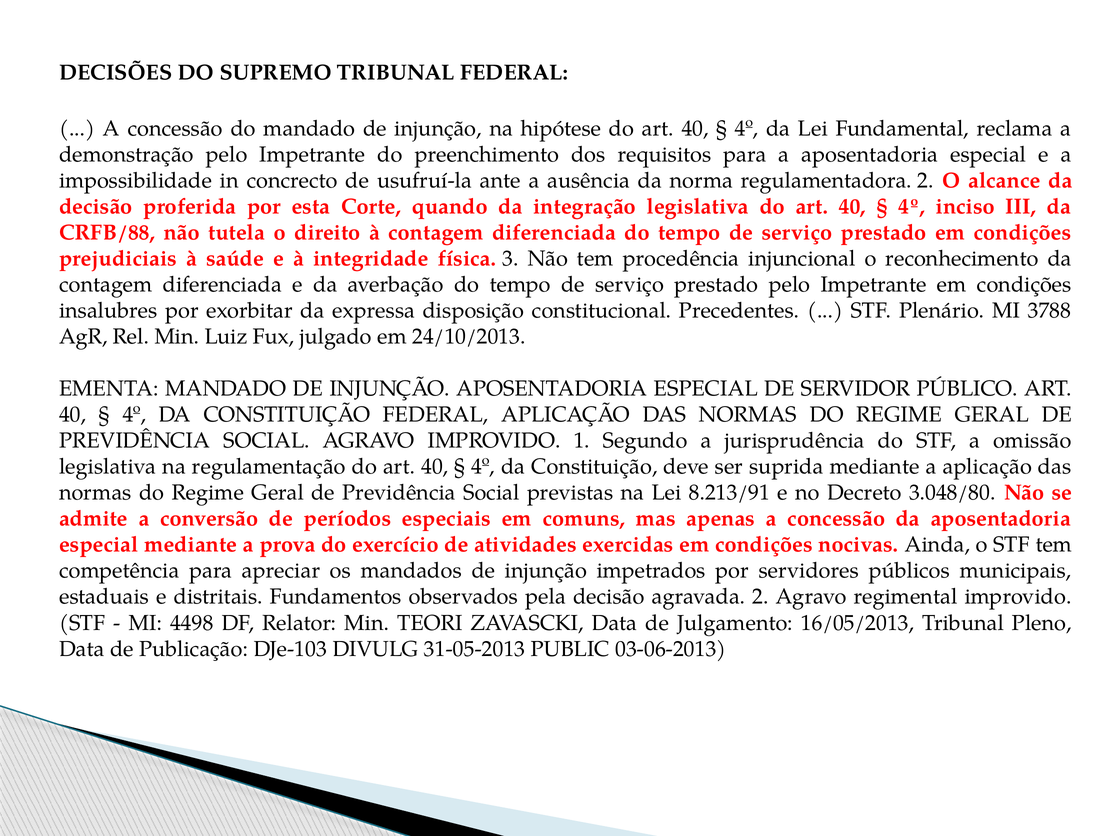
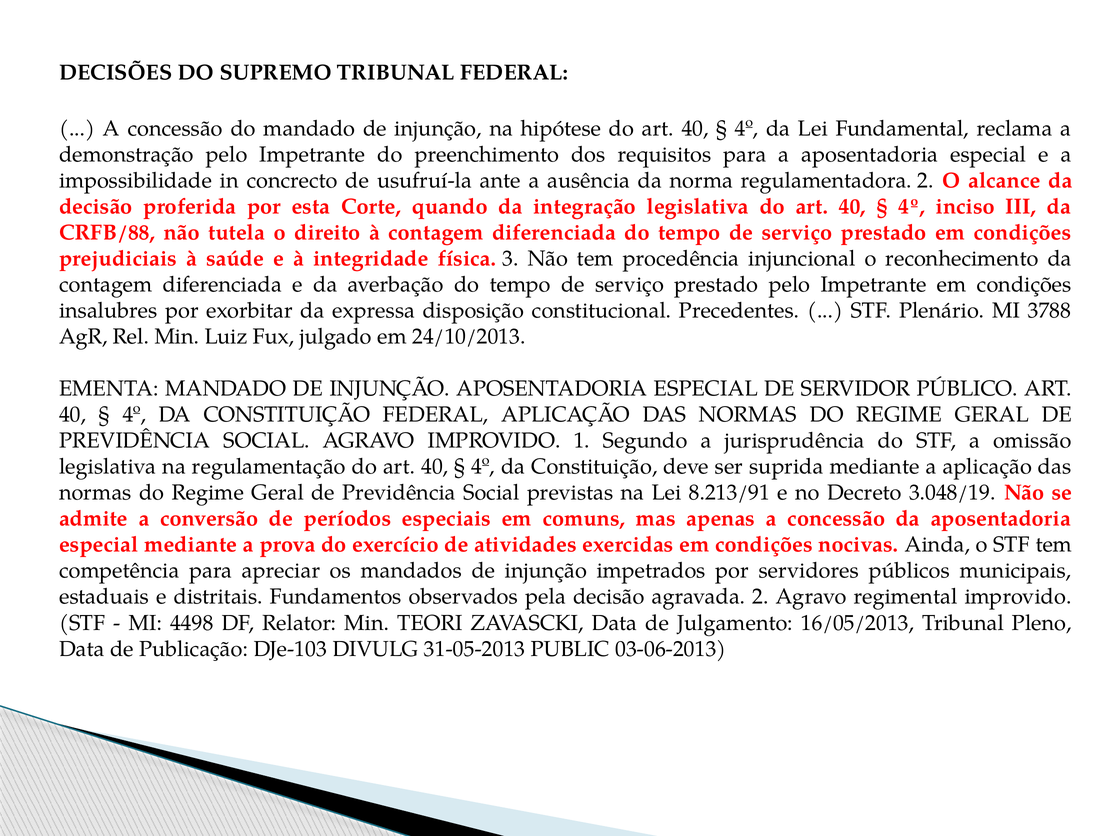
3.048/80: 3.048/80 -> 3.048/19
